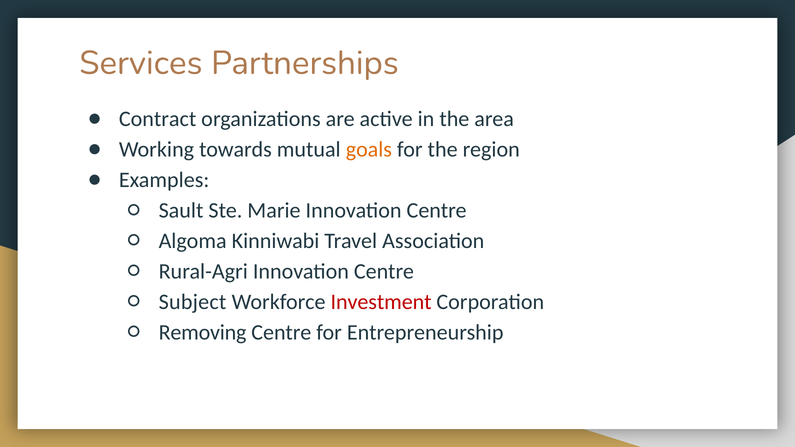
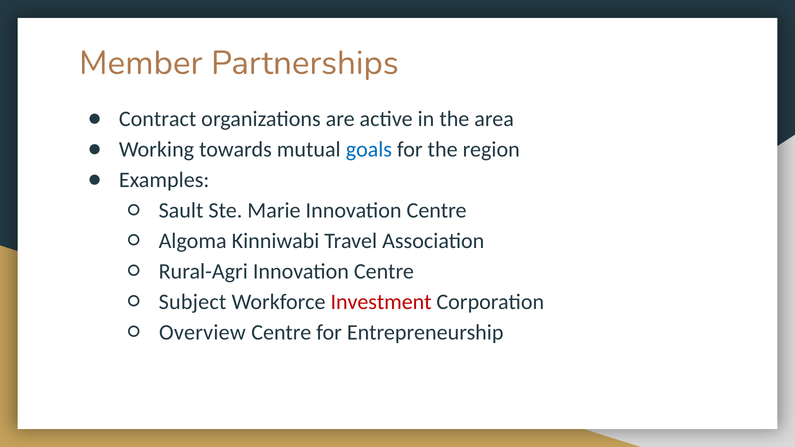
Services: Services -> Member
goals colour: orange -> blue
Removing: Removing -> Overview
